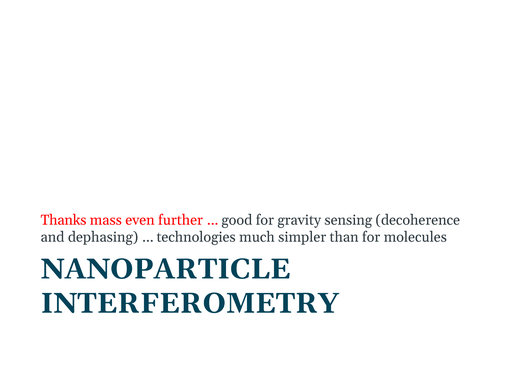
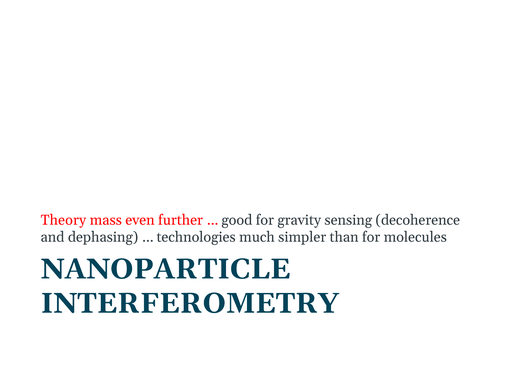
Thanks: Thanks -> Theory
